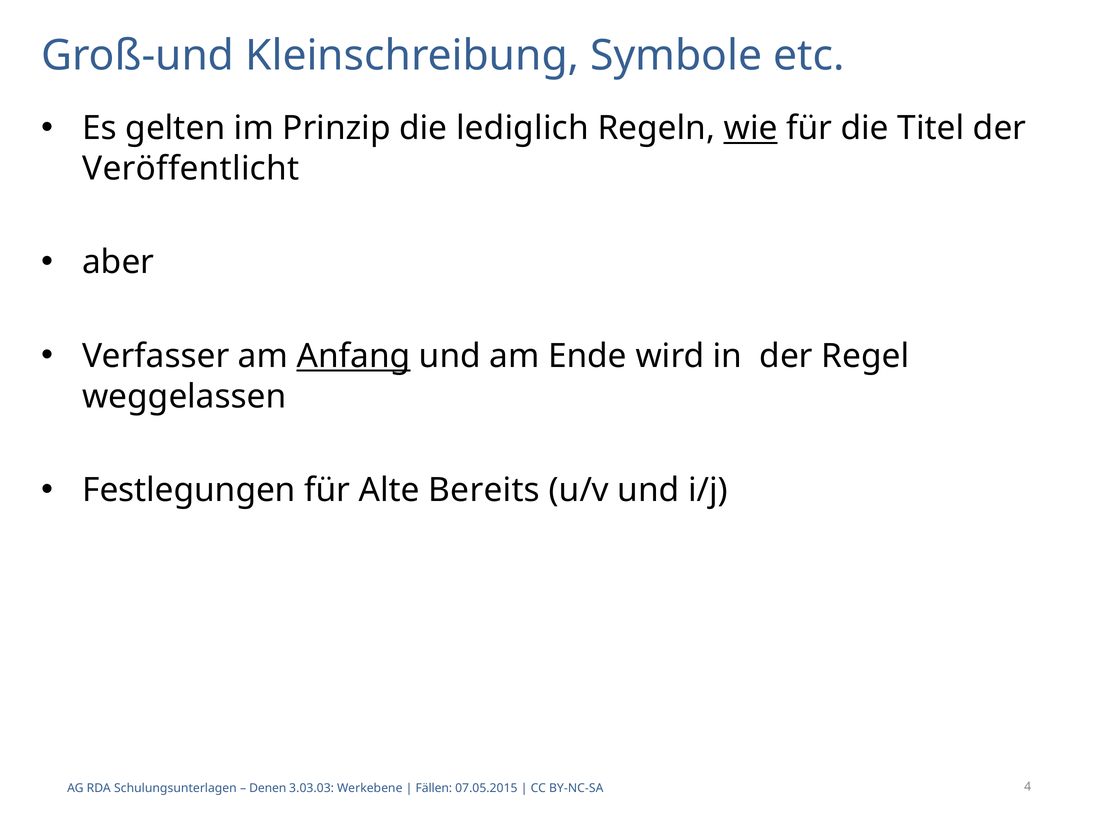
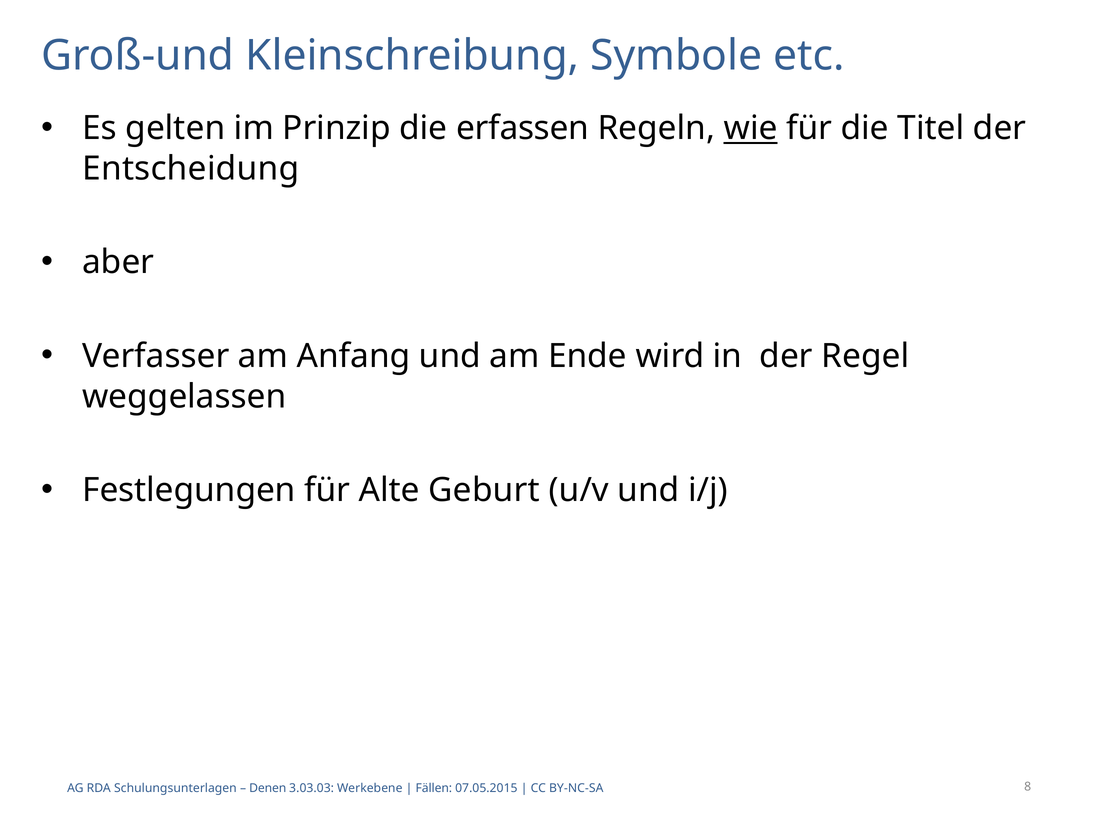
lediglich: lediglich -> erfassen
Veröffentlicht: Veröffentlicht -> Entscheidung
Anfang underline: present -> none
Bereits: Bereits -> Geburt
4: 4 -> 8
